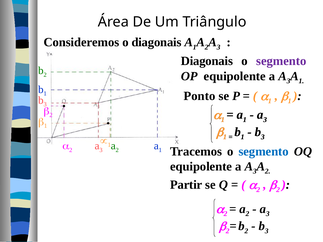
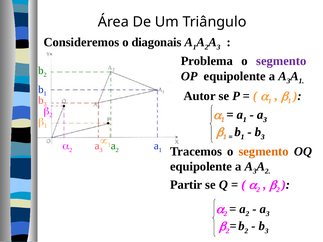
Diagonais at (207, 61): Diagonais -> Problema
Ponto: Ponto -> Autor
segmento at (264, 152) colour: blue -> orange
